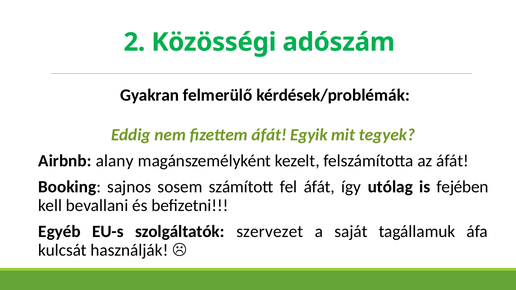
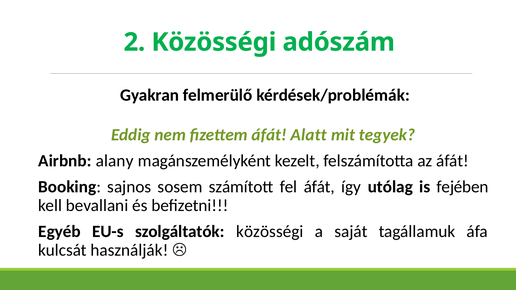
Egyik: Egyik -> Alatt
szolgáltatók szervezet: szervezet -> közösségi
